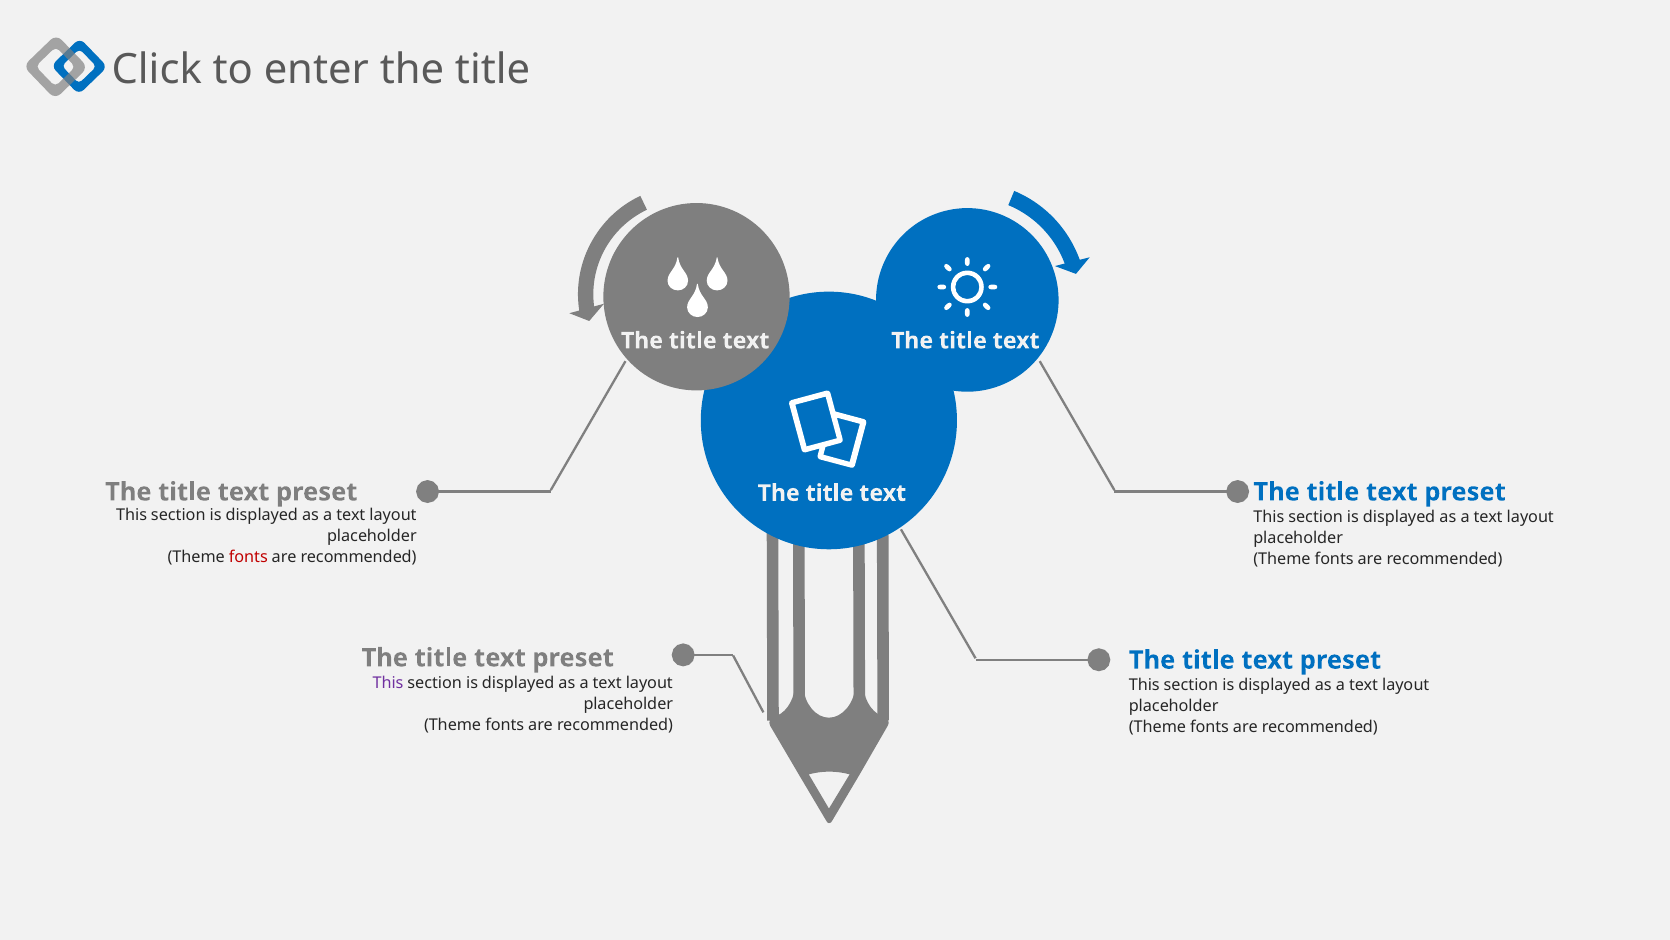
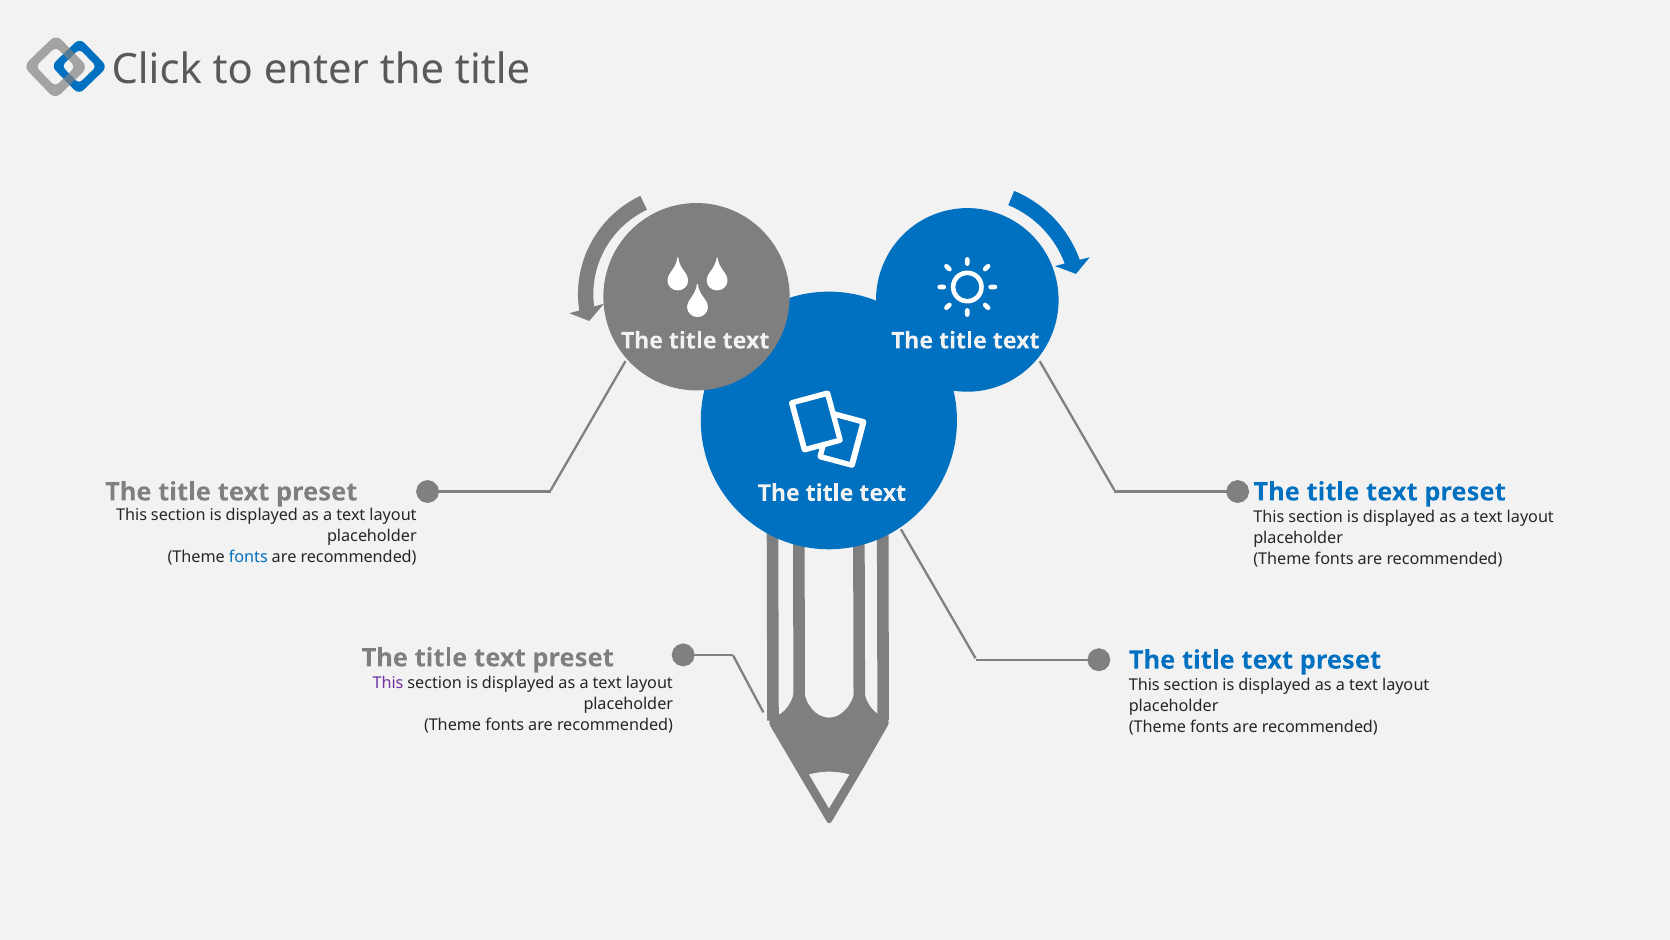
fonts at (248, 557) colour: red -> blue
